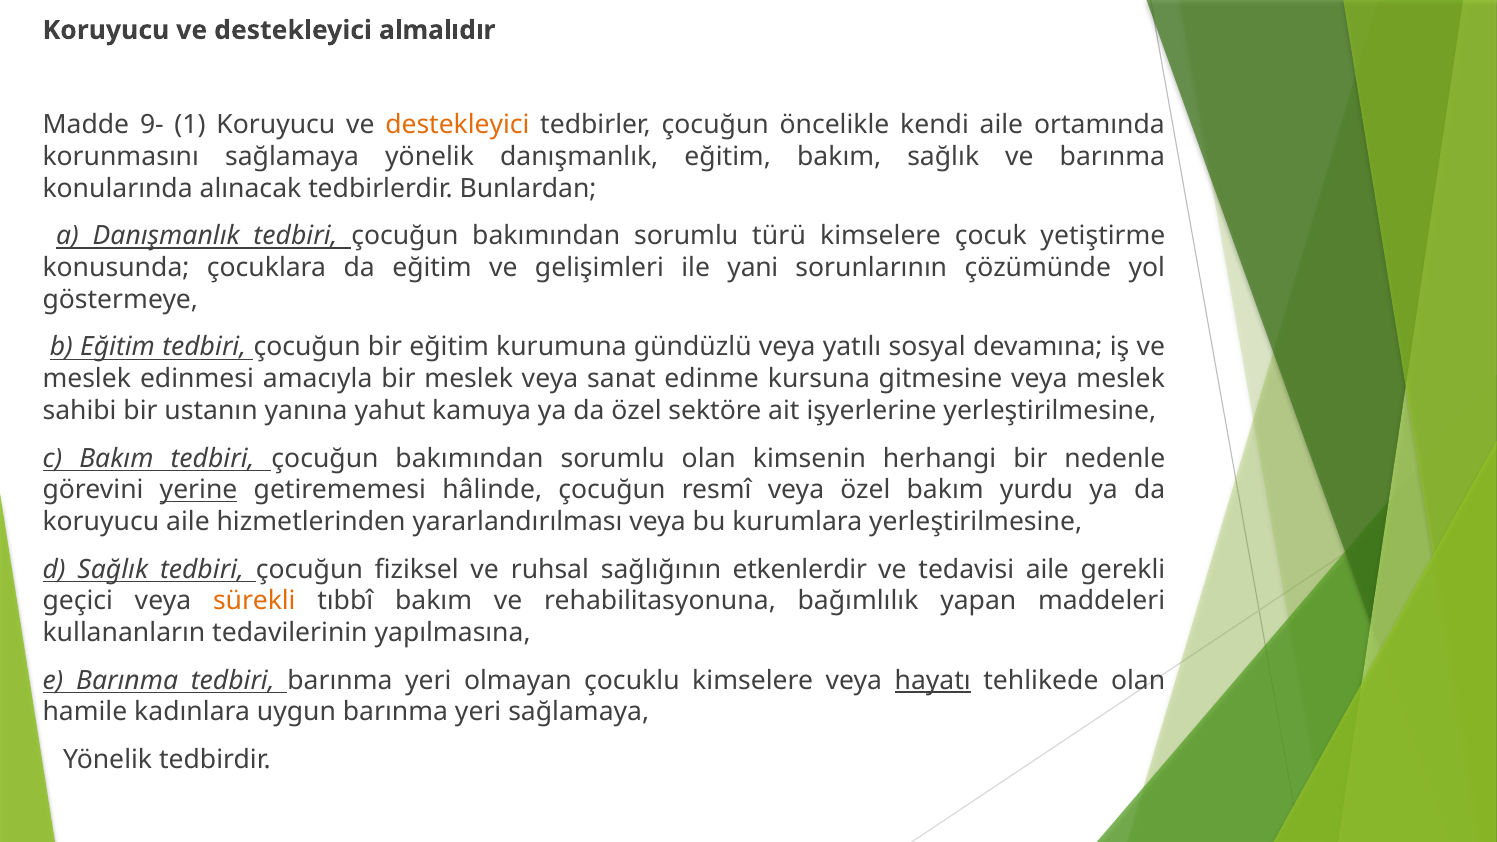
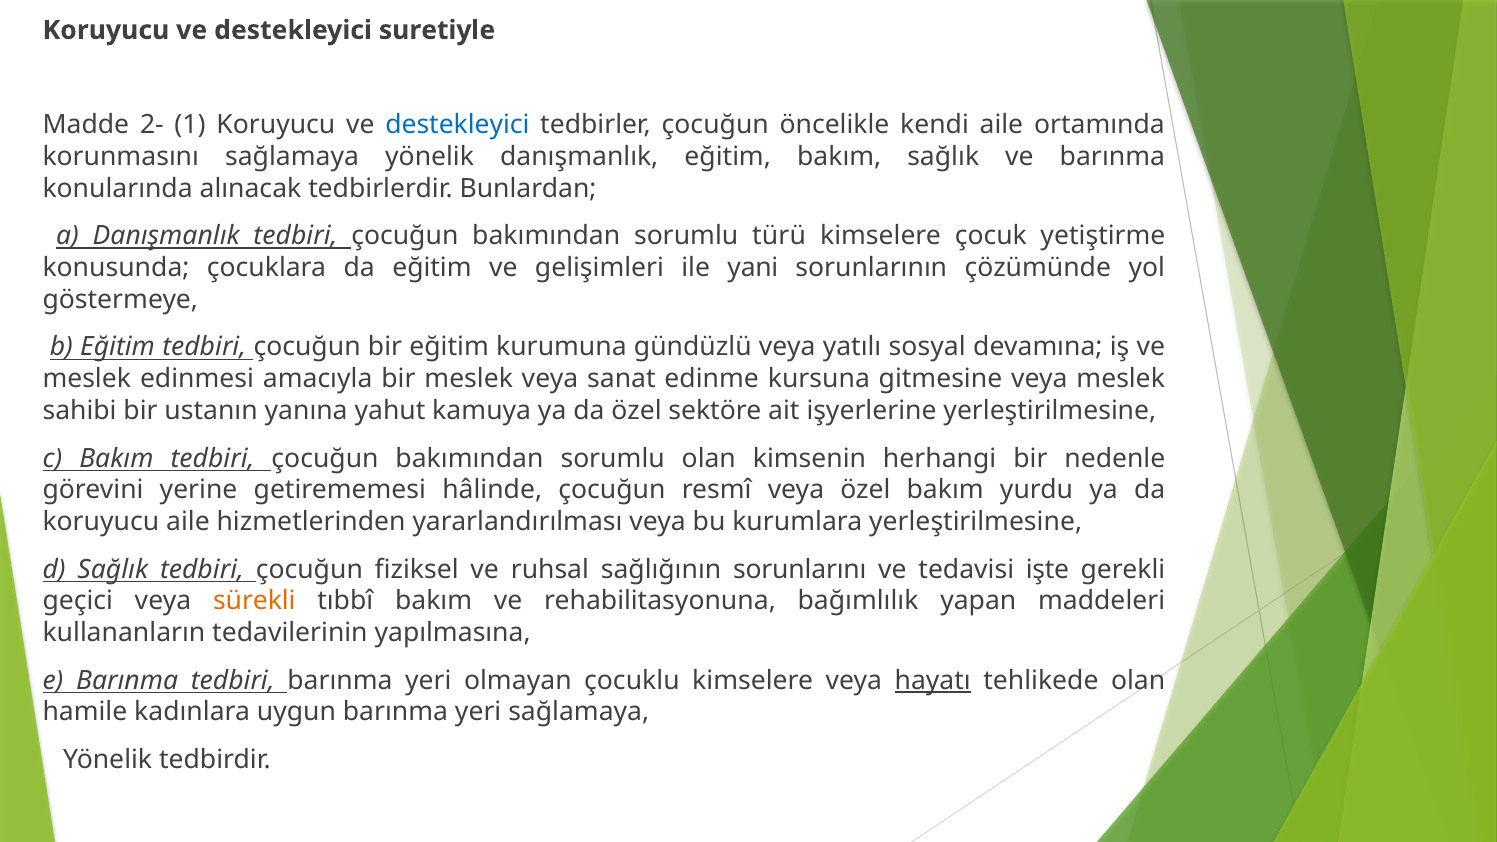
almalıdır: almalıdır -> suretiyle
9-: 9- -> 2-
destekleyici at (457, 125) colour: orange -> blue
yerine underline: present -> none
etkenlerdir: etkenlerdir -> sorunlarını
tedavisi aile: aile -> işte
